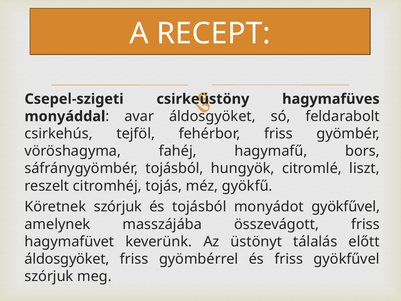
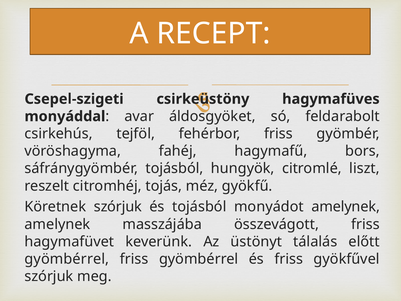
monyádot gyökfűvel: gyökfűvel -> amelynek
áldosgyöket at (67, 259): áldosgyöket -> gyömbérrel
